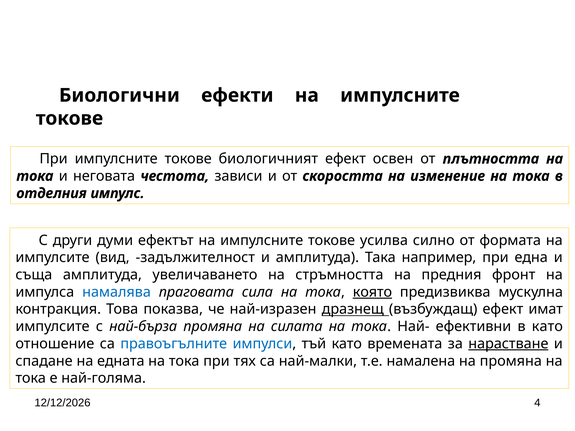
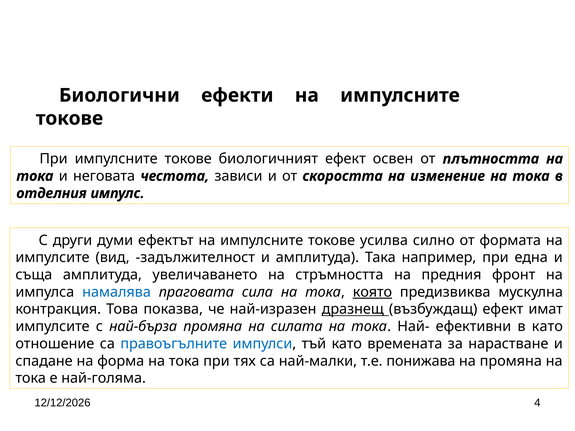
нарастване underline: present -> none
едната: едната -> форма
намалена: намалена -> понижава
